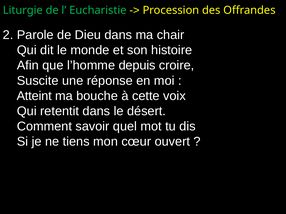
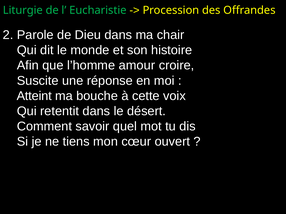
depuis: depuis -> amour
